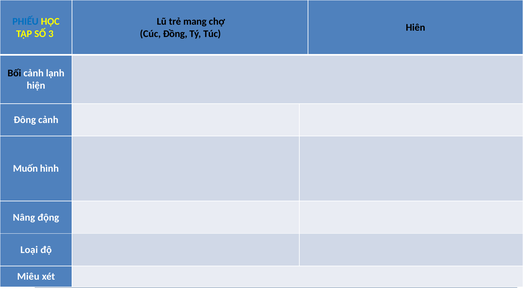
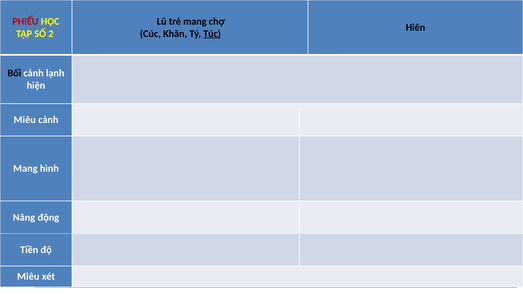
PHIẾU colour: blue -> red
3: 3 -> 2
Đồng: Đồng -> Khăn
Túc underline: none -> present
Đông at (25, 120): Đông -> Miêu
Muốn at (25, 169): Muốn -> Mang
Loại: Loại -> Tiền
